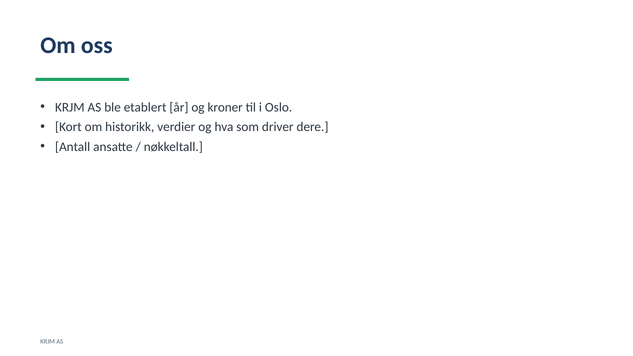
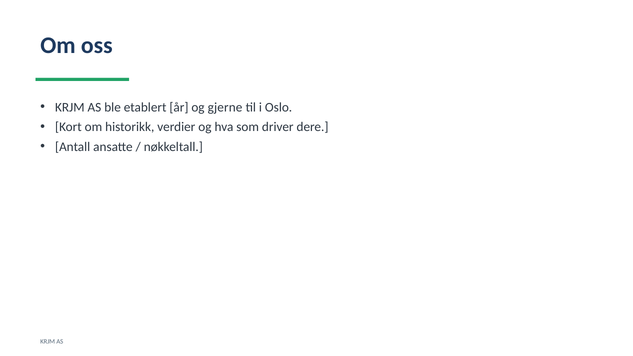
kroner: kroner -> gjerne
